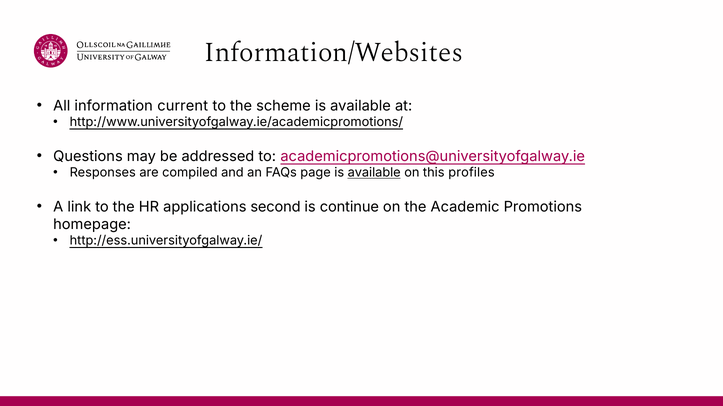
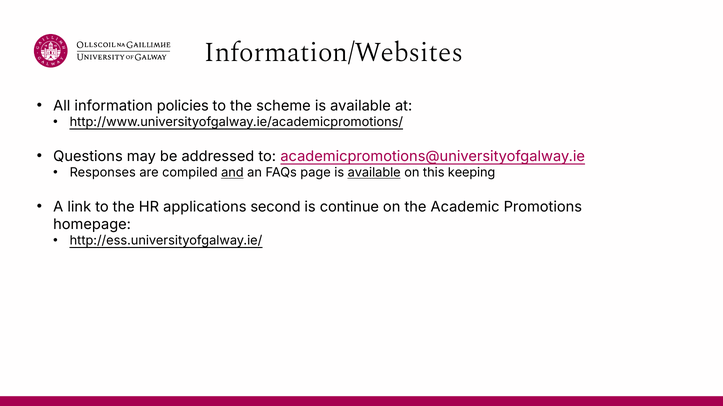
current: current -> policies
and underline: none -> present
profiles: profiles -> keeping
